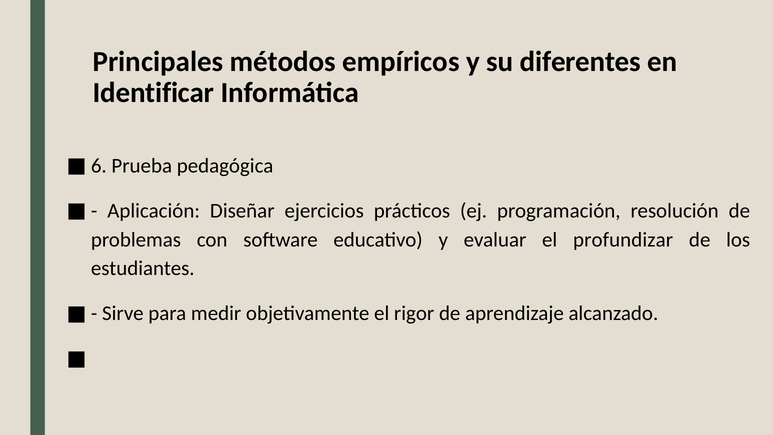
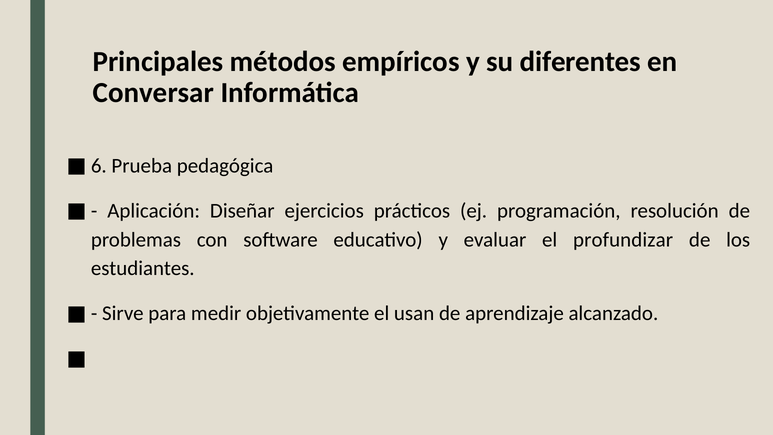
Identificar: Identificar -> Conversar
rigor: rigor -> usan
